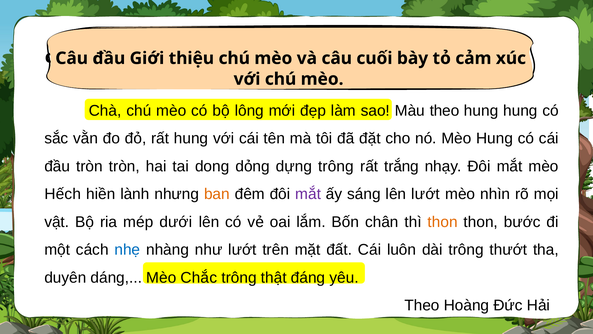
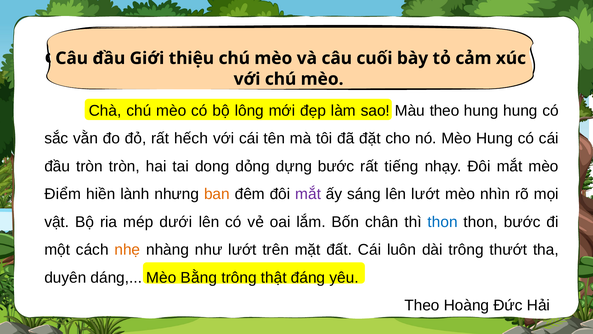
rất hung: hung -> hếch
dựng trông: trông -> bước
trắng: trắng -> tiếng
Hếch: Hếch -> Điểm
thon at (443, 222) colour: orange -> blue
nhẹ colour: blue -> orange
Chắc: Chắc -> Bằng
